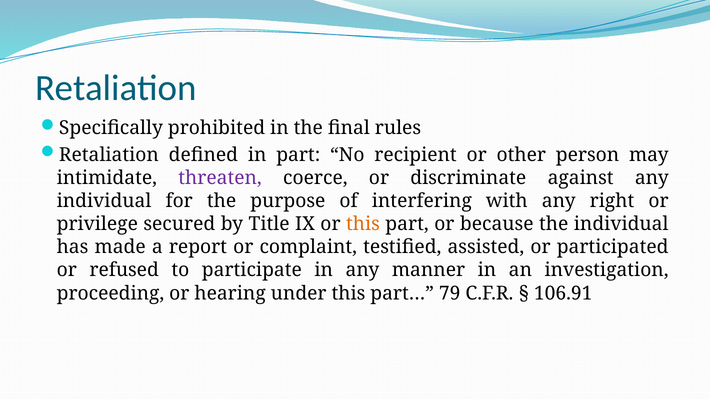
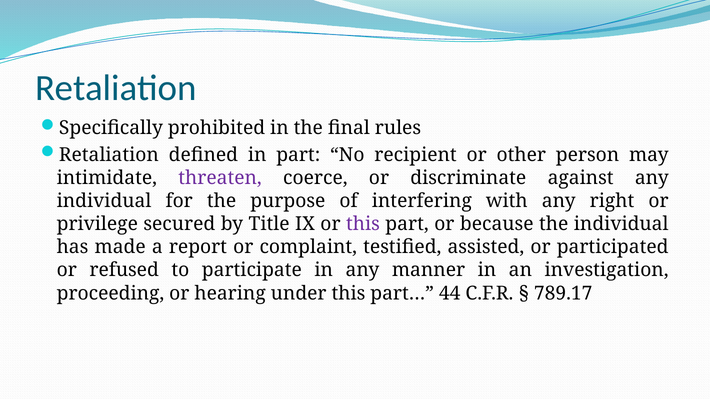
this at (363, 224) colour: orange -> purple
79: 79 -> 44
106.91: 106.91 -> 789.17
